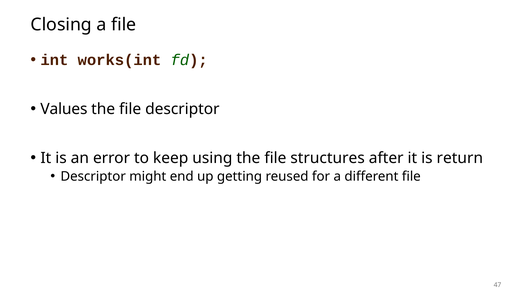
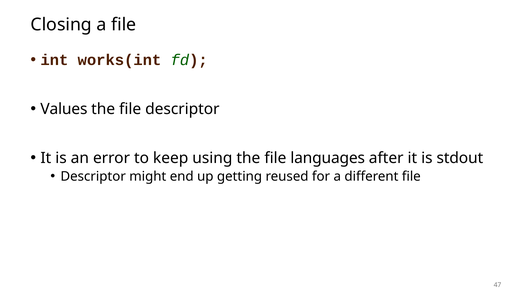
structures: structures -> languages
return: return -> stdout
